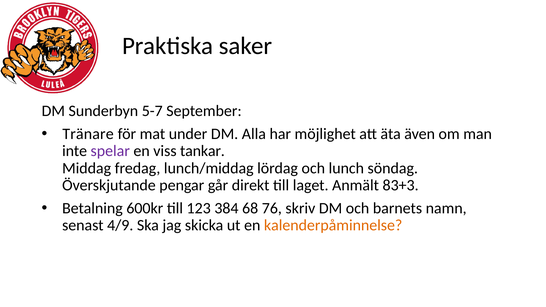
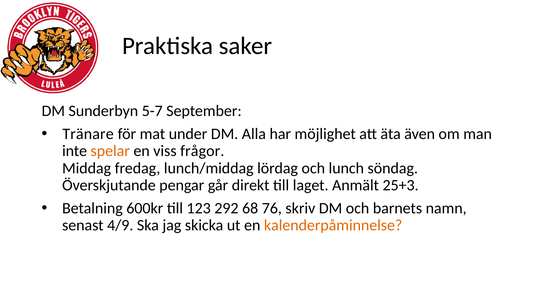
spelar colour: purple -> orange
tankar: tankar -> frågor
83+3: 83+3 -> 25+3
384: 384 -> 292
